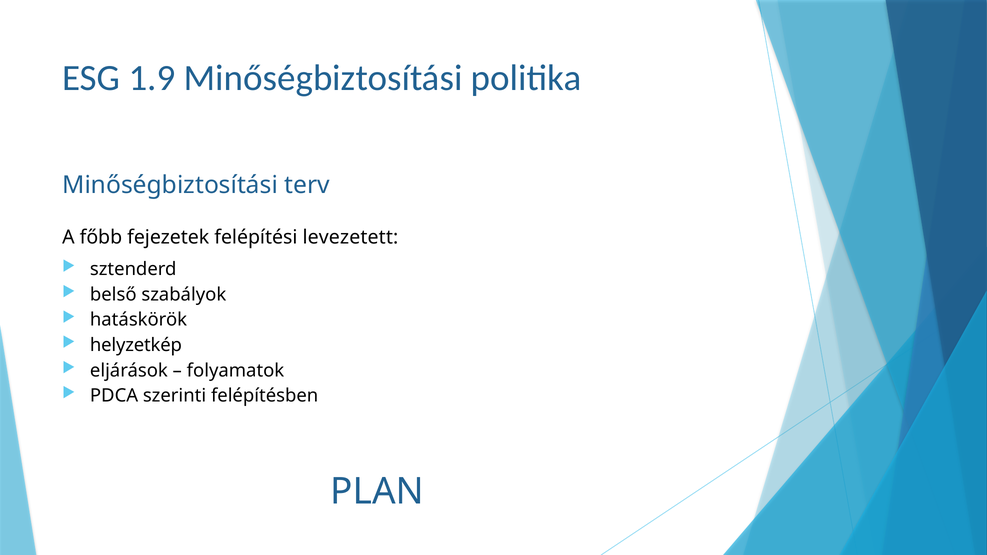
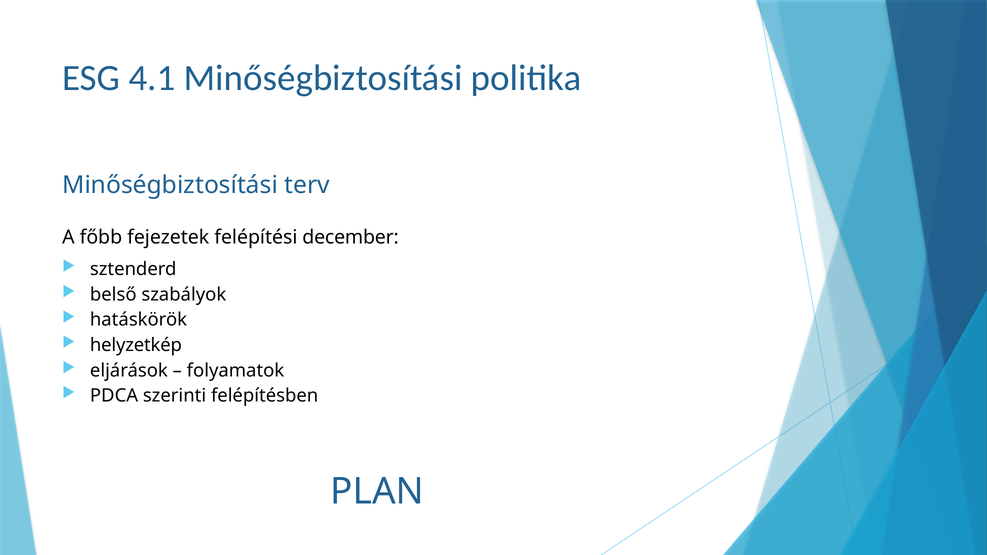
1.9: 1.9 -> 4.1
levezetett: levezetett -> december
